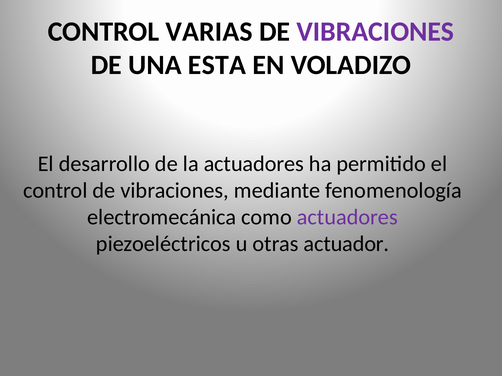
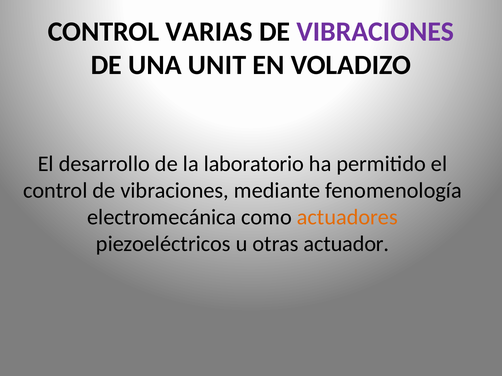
ESTA: ESTA -> UNIT
la actuadores: actuadores -> laboratorio
actuadores at (347, 217) colour: purple -> orange
